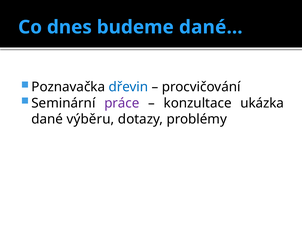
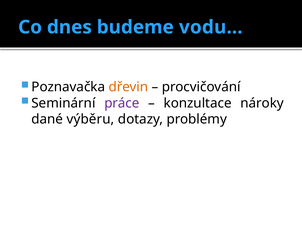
dané…: dané… -> vodu…
dřevin colour: blue -> orange
ukázka: ukázka -> nároky
